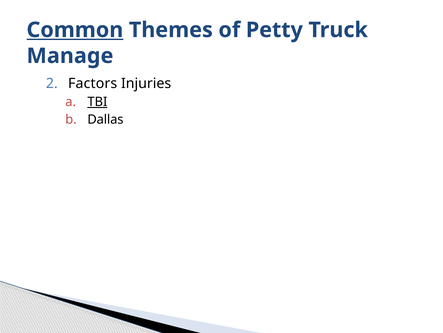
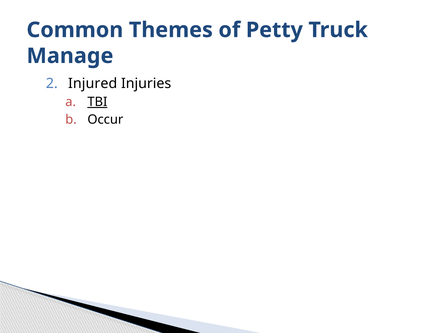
Common underline: present -> none
Factors: Factors -> Injured
Dallas: Dallas -> Occur
